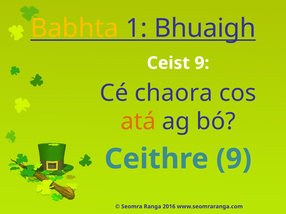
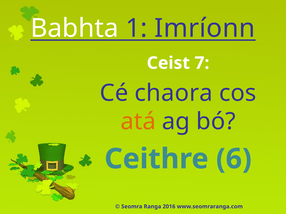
Babhta colour: yellow -> white
Bhuaigh: Bhuaigh -> Imríonn
Ceist 9: 9 -> 7
Ceithre 9: 9 -> 6
